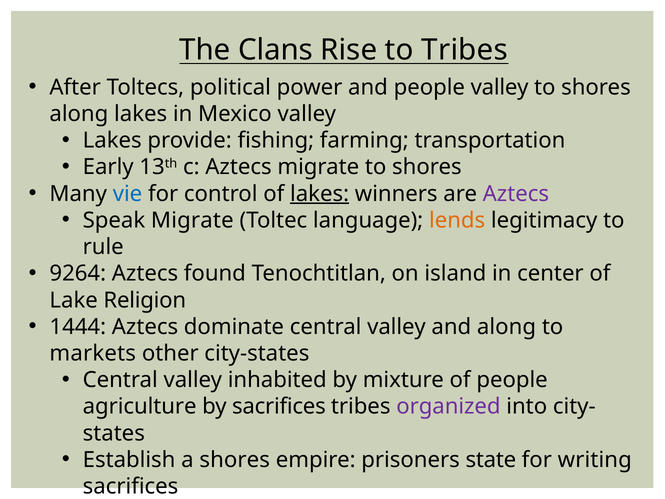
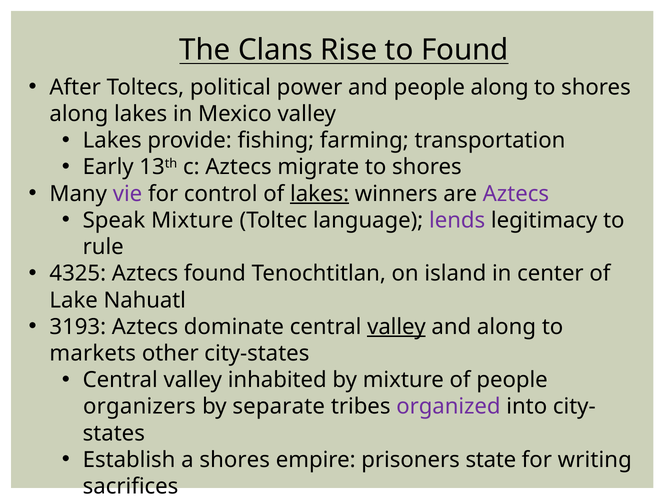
to Tribes: Tribes -> Found
people valley: valley -> along
vie colour: blue -> purple
Speak Migrate: Migrate -> Mixture
lends colour: orange -> purple
9264: 9264 -> 4325
Religion: Religion -> Nahuatl
1444: 1444 -> 3193
valley at (396, 327) underline: none -> present
agriculture: agriculture -> organizers
by sacrifices: sacrifices -> separate
